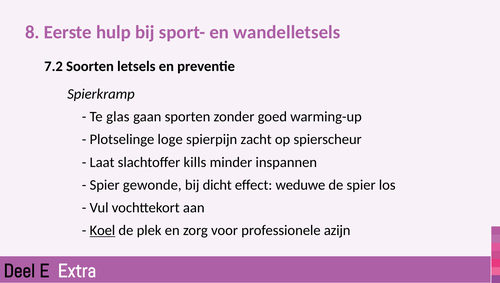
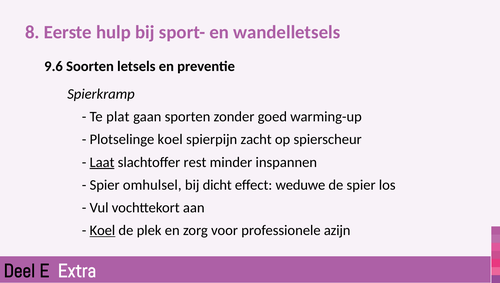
7.2: 7.2 -> 9.6
glas: glas -> plat
Plotselinge loge: loge -> koel
Laat underline: none -> present
kills: kills -> rest
gewonde: gewonde -> omhulsel
